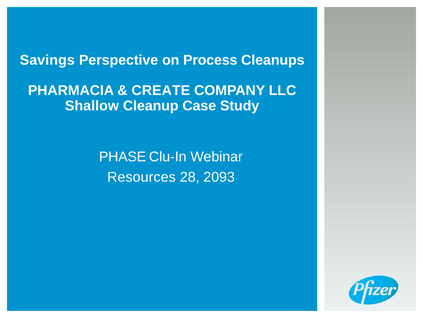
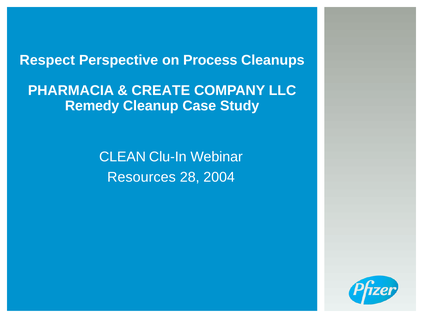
Savings: Savings -> Respect
Shallow: Shallow -> Remedy
PHASE: PHASE -> CLEAN
2093: 2093 -> 2004
